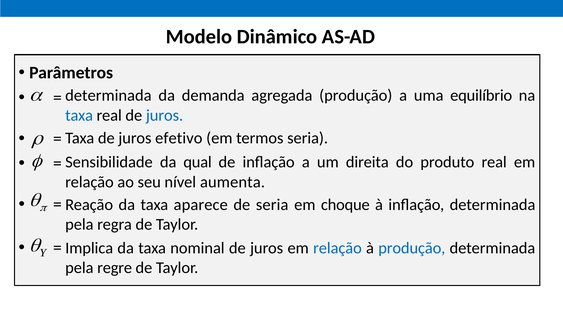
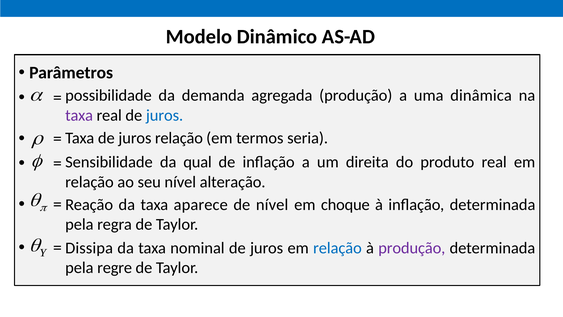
determinada at (108, 95): determinada -> possibilidade
equilíbrio: equilíbrio -> dinâmica
taxa at (79, 115) colour: blue -> purple
juros efetivo: efetivo -> relação
aumenta: aumenta -> alteração
de seria: seria -> nível
Implica: Implica -> Dissipa
produção at (412, 248) colour: blue -> purple
